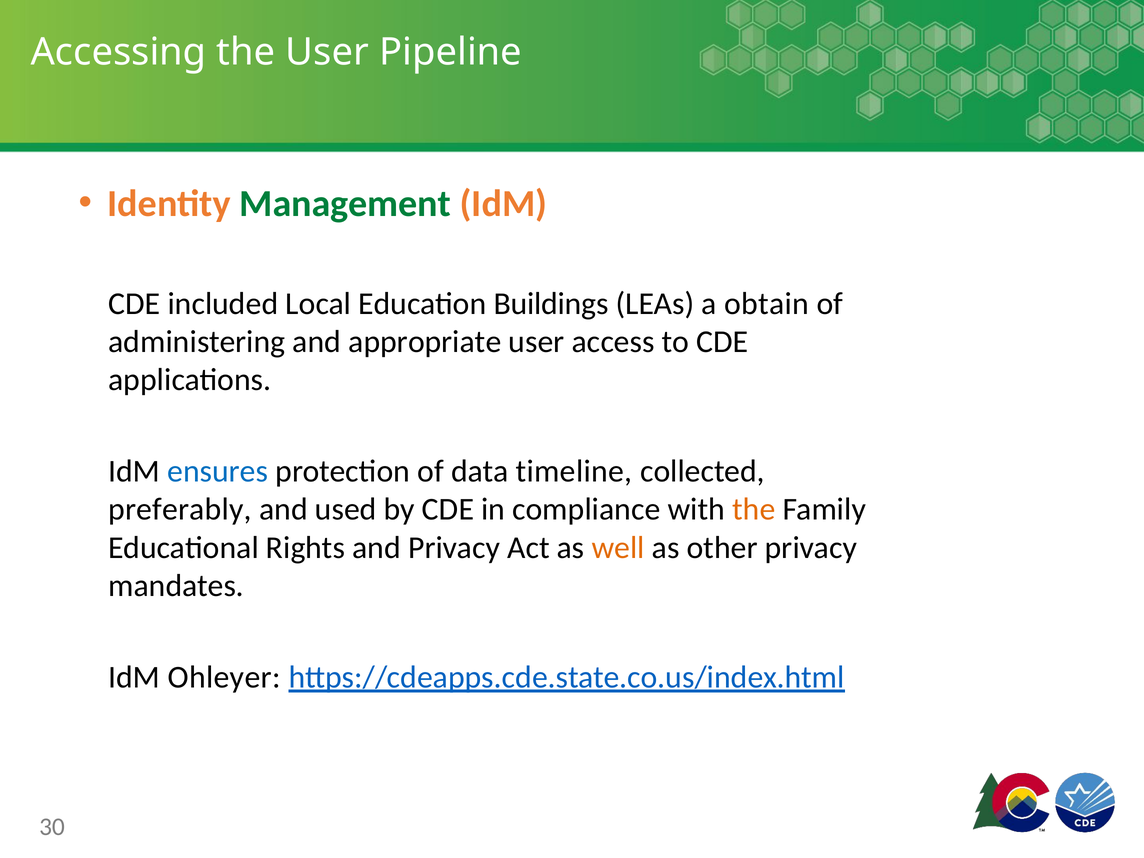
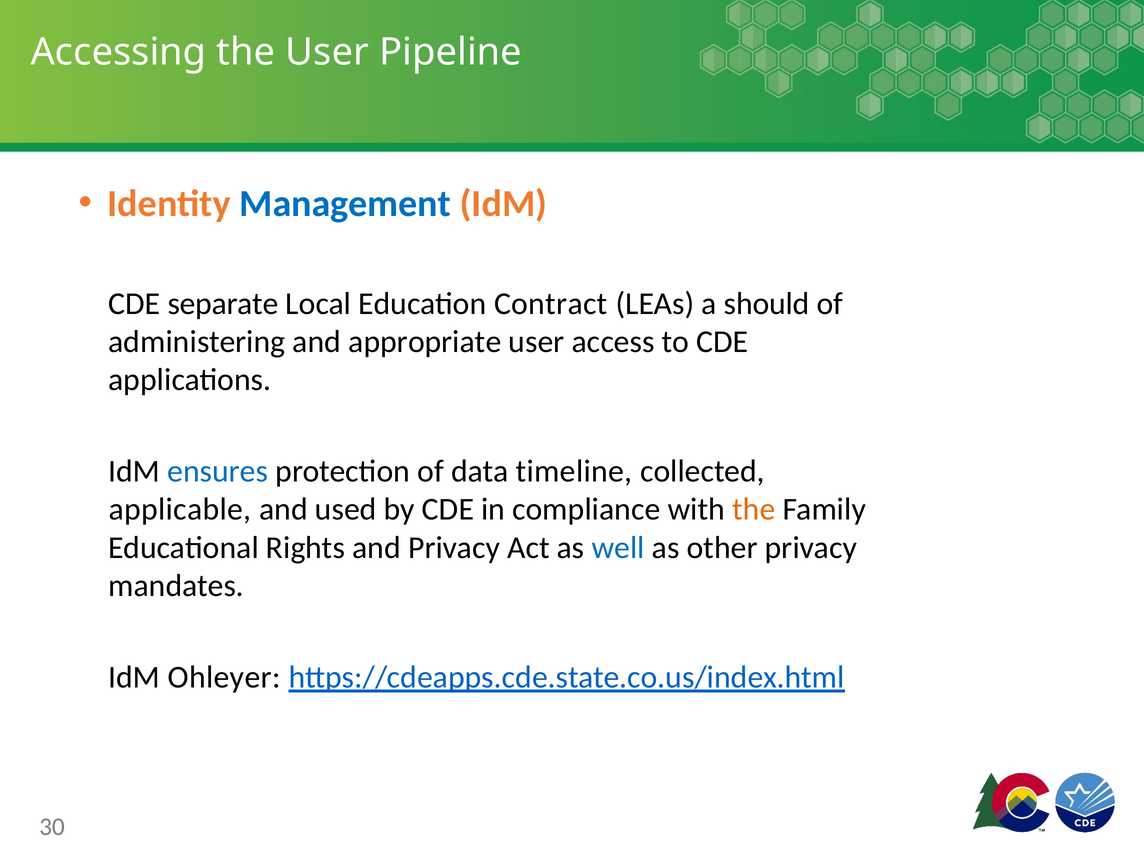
Management colour: green -> blue
included: included -> separate
Buildings: Buildings -> Contract
obtain: obtain -> should
preferably: preferably -> applicable
well colour: orange -> blue
